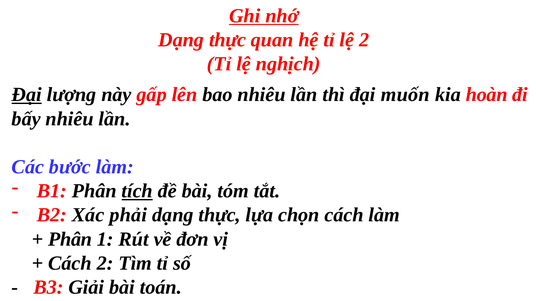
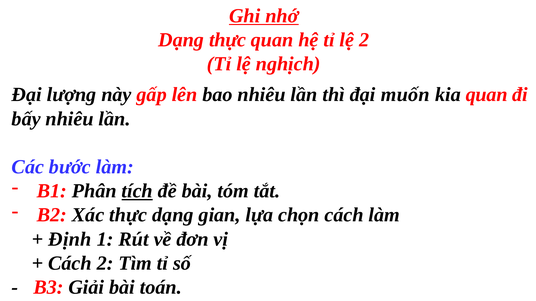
Đại at (27, 95) underline: present -> none
kia hoàn: hoàn -> quan
Xác phải: phải -> thực
thực at (220, 215): thực -> gian
Phân at (70, 240): Phân -> Định
